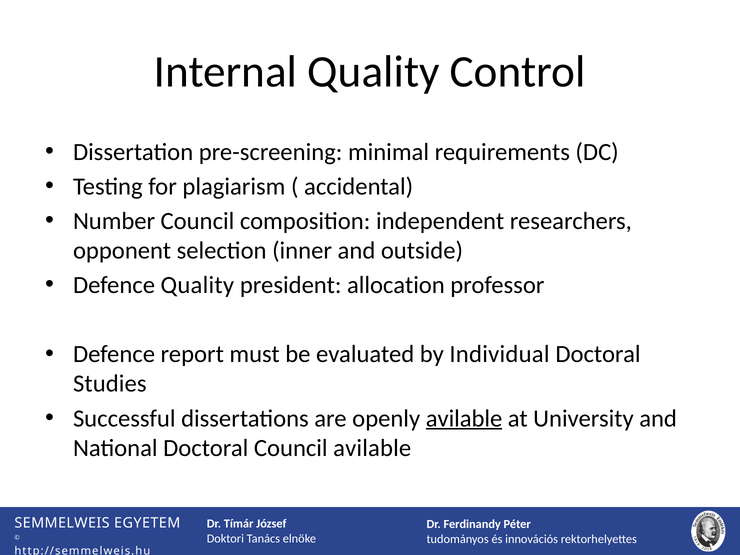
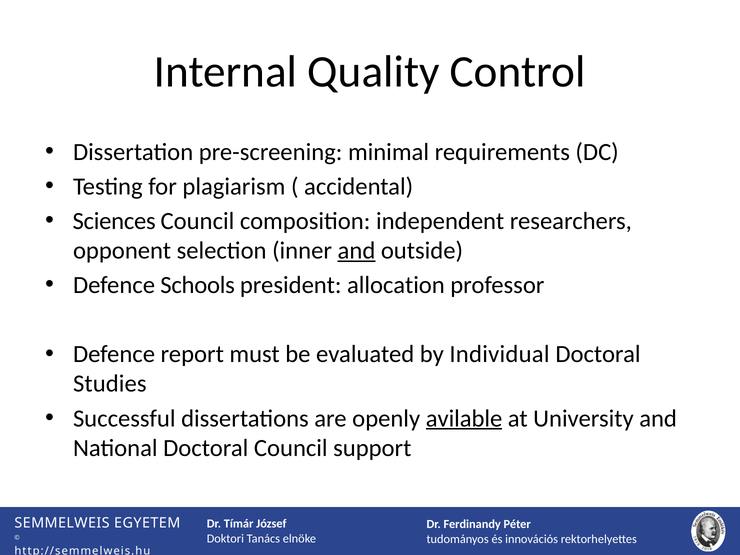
Number: Number -> Sciences
and at (356, 251) underline: none -> present
Defence Quality: Quality -> Schools
Council avilable: avilable -> support
